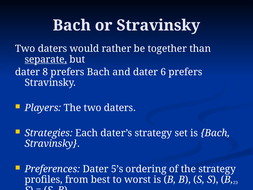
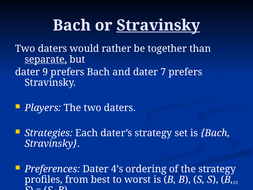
Stravinsky at (158, 25) underline: none -> present
8: 8 -> 9
6: 6 -> 7
5’s: 5’s -> 4’s
